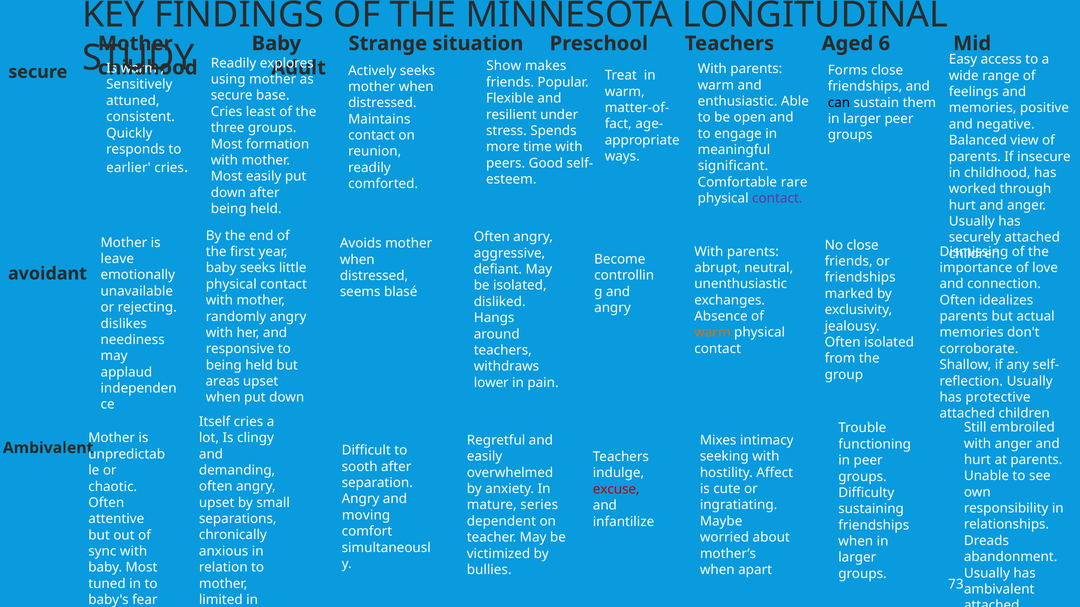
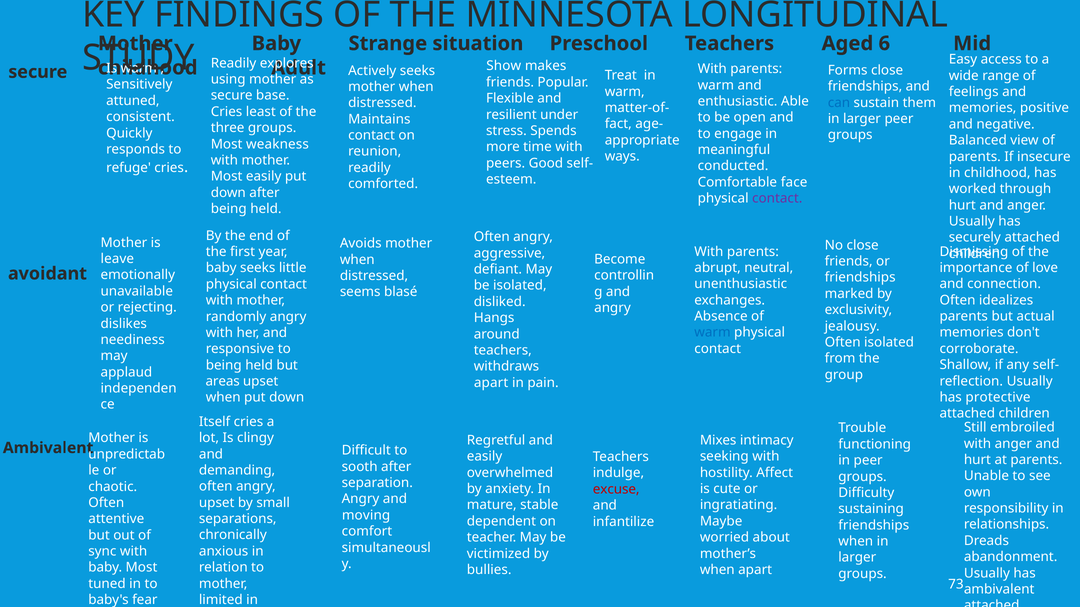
can colour: black -> blue
formation: formation -> weakness
significant: significant -> conducted
earlier: earlier -> refuge
rare: rare -> face
warm at (713, 333) colour: orange -> blue
lower at (491, 383): lower -> apart
series: series -> stable
